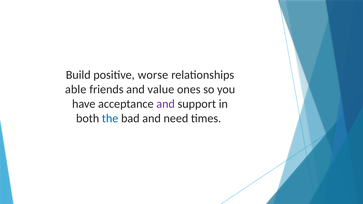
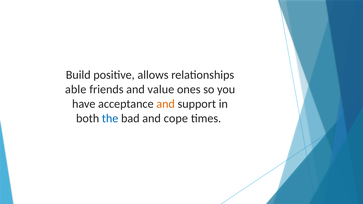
worse: worse -> allows
and at (166, 104) colour: purple -> orange
need: need -> cope
